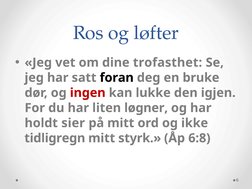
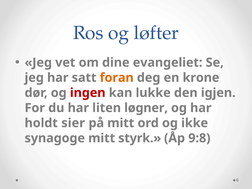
trofasthet: trofasthet -> evangeliet
foran colour: black -> orange
bruke: bruke -> krone
tidligregn: tidligregn -> synagoge
6:8: 6:8 -> 9:8
